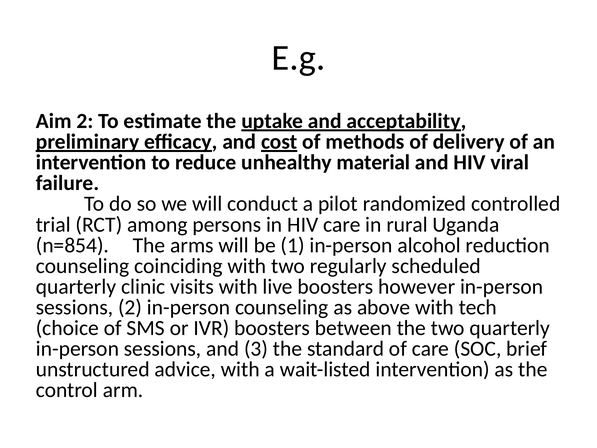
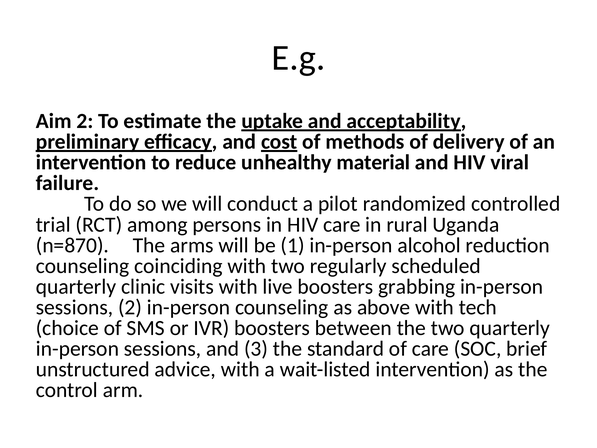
n=854: n=854 -> n=870
however: however -> grabbing
